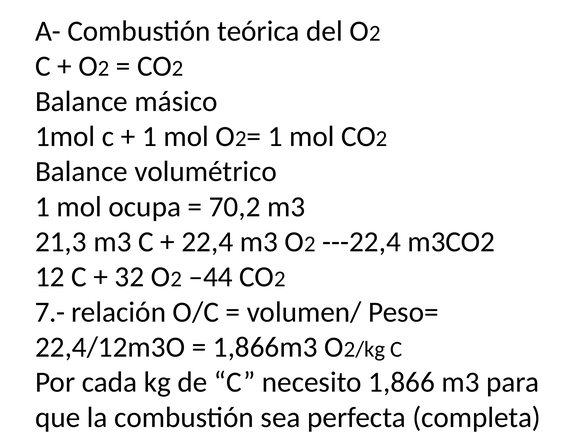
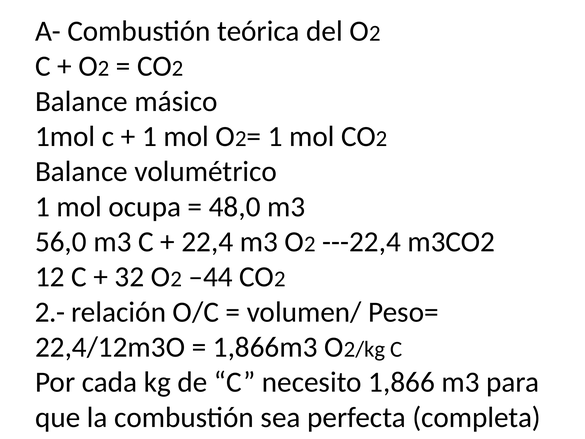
70,2: 70,2 -> 48,0
21,3: 21,3 -> 56,0
7.-: 7.- -> 2.-
